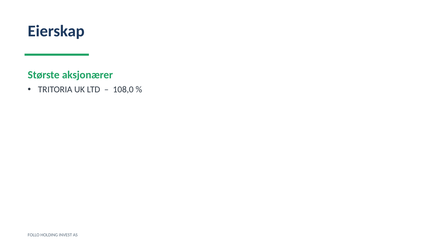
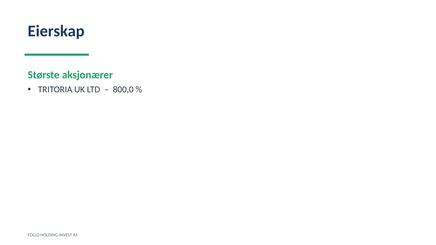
108,0: 108,0 -> 800,0
